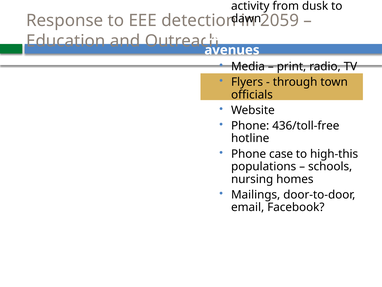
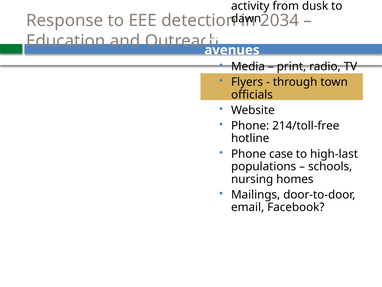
2059: 2059 -> 2034
436/toll-free: 436/toll-free -> 214/toll-free
high-this: high-this -> high-last
